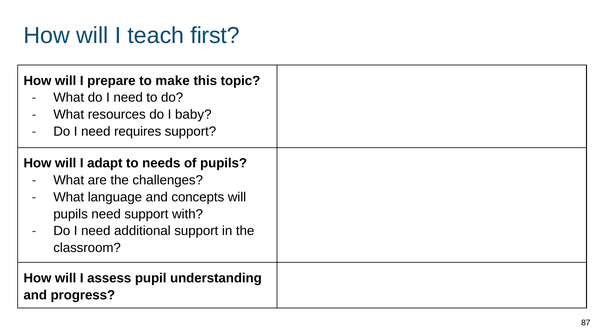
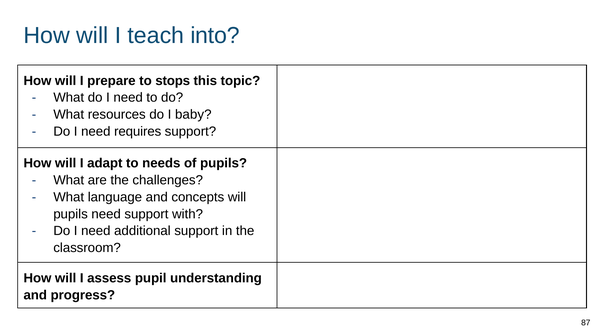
first: first -> into
make: make -> stops
